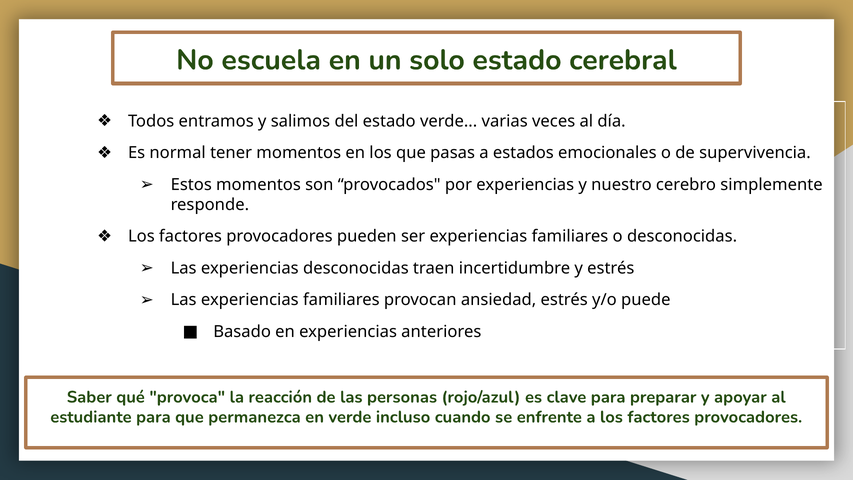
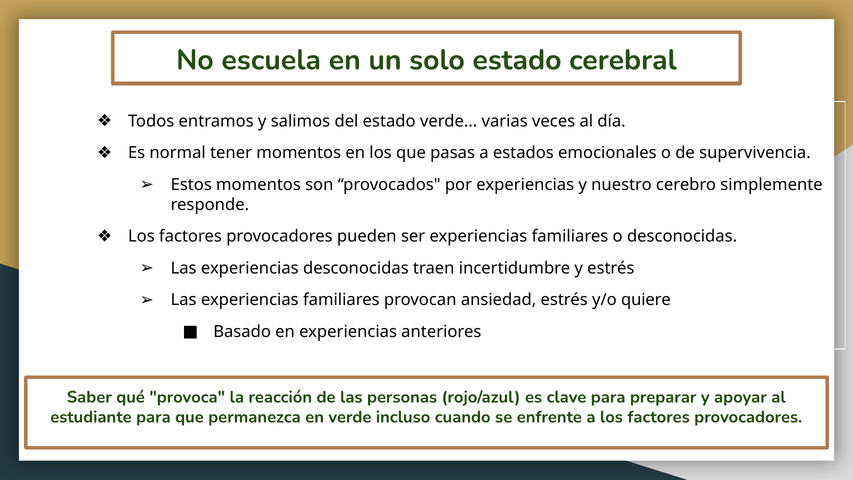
puede: puede -> quiere
